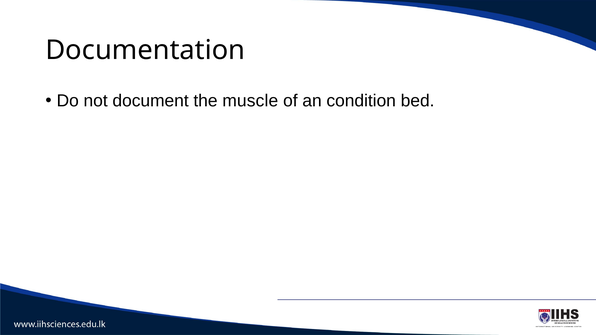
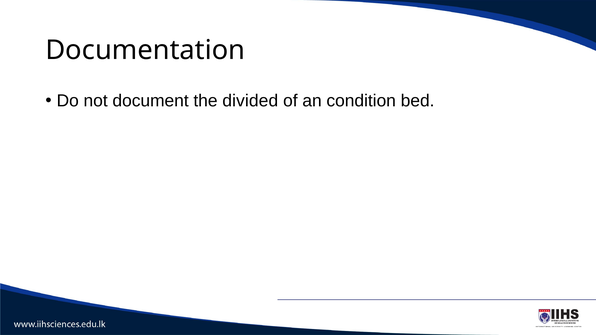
muscle: muscle -> divided
